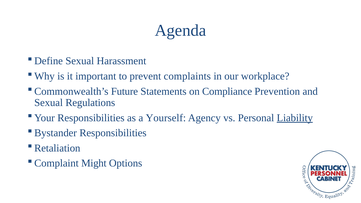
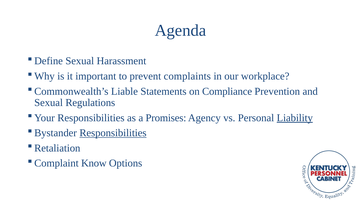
Future: Future -> Liable
Yourself: Yourself -> Promises
Responsibilities at (113, 133) underline: none -> present
Might: Might -> Know
